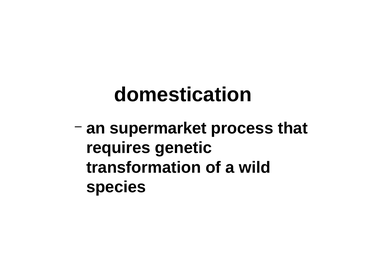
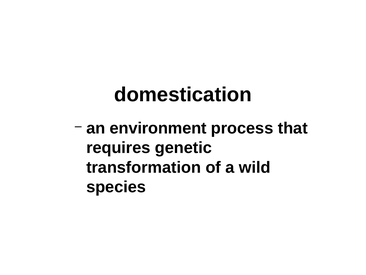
supermarket: supermarket -> environment
